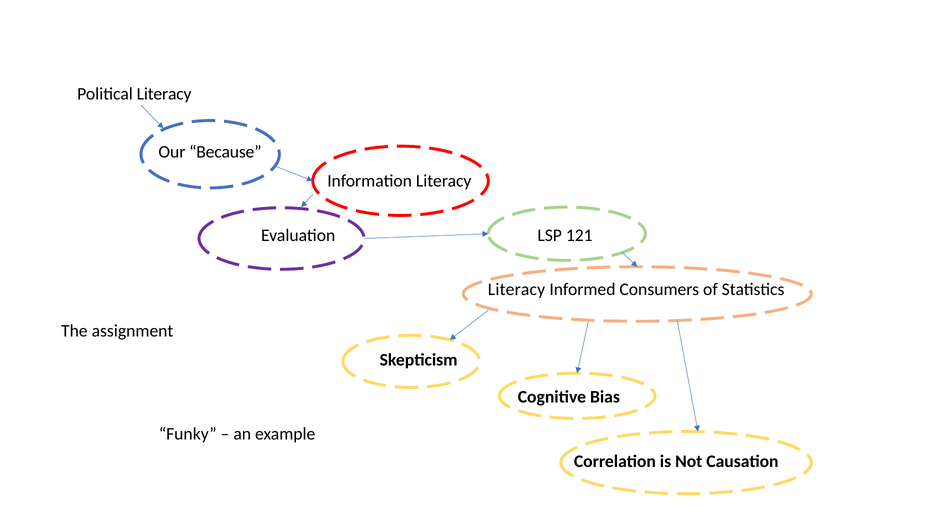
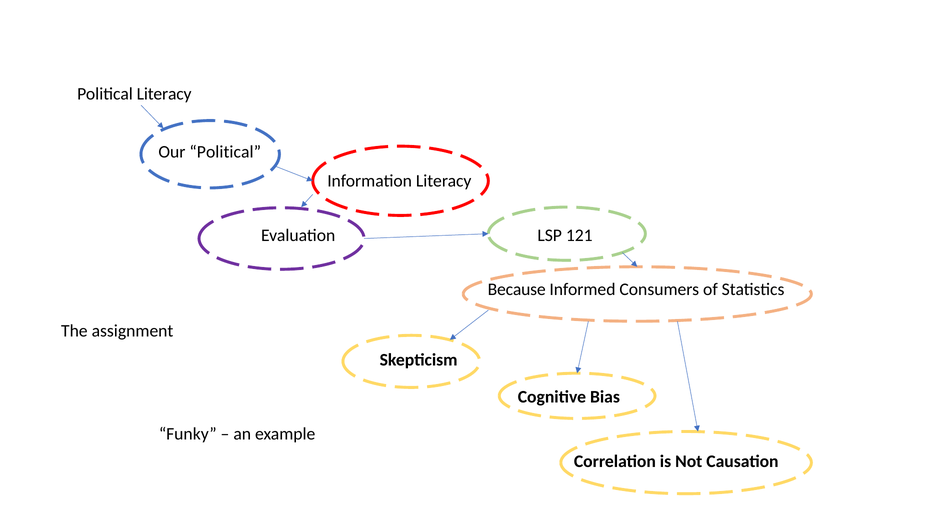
Our Because: Because -> Political
Literacy at (517, 289): Literacy -> Because
